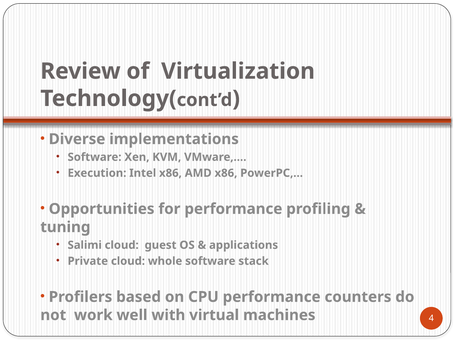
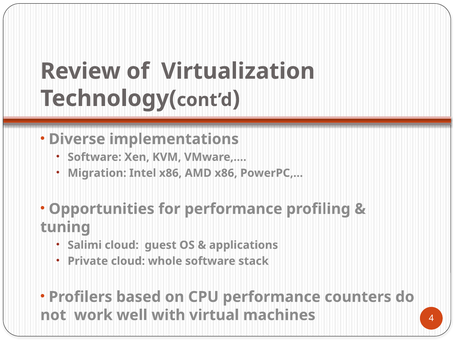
Execution: Execution -> Migration
